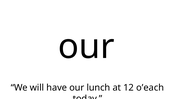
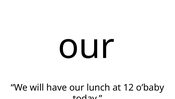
o’each: o’each -> o’baby
